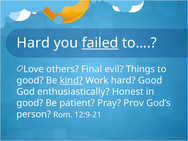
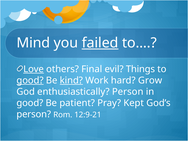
Hard at (33, 43): Hard -> Mind
Love underline: none -> present
good at (30, 80) underline: none -> present
hard Good: Good -> Grow
enthusiastically Honest: Honest -> Person
Prov: Prov -> Kept
